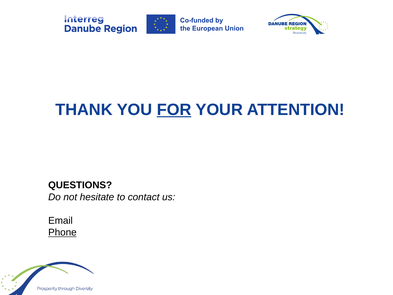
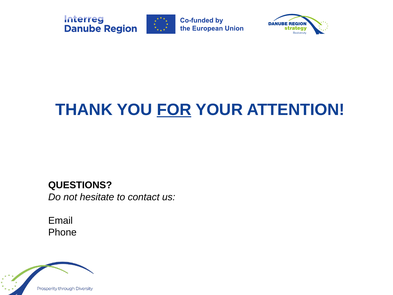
Phone underline: present -> none
